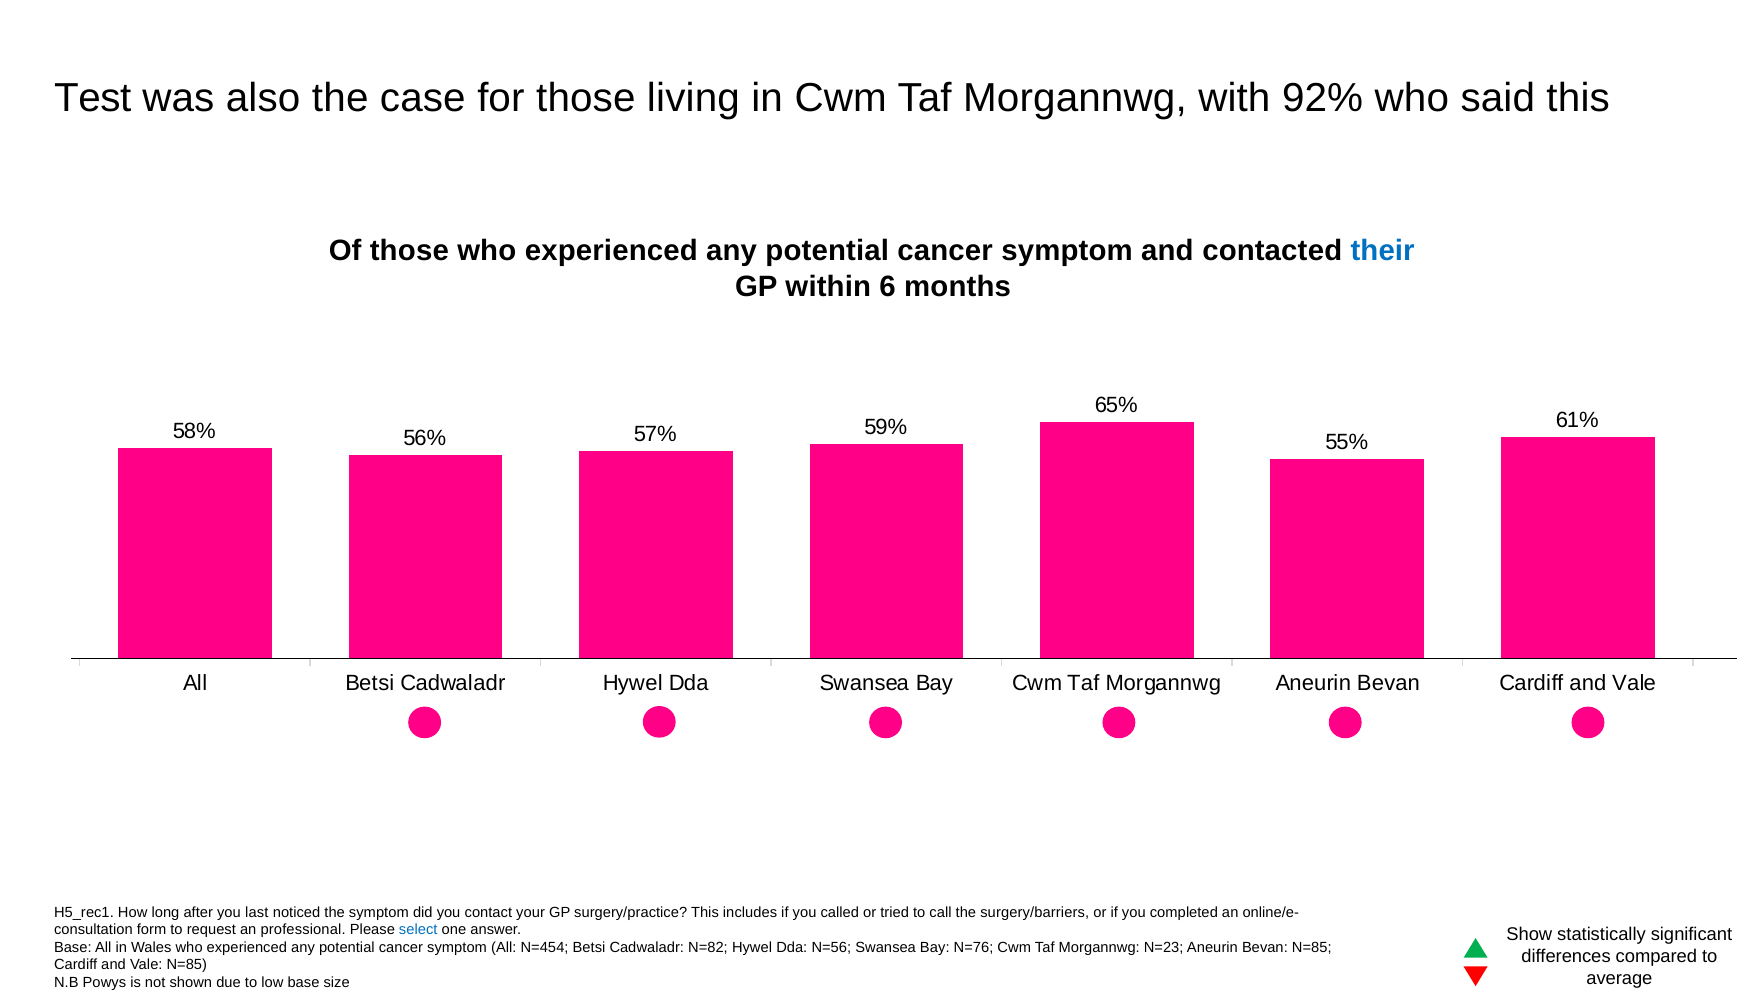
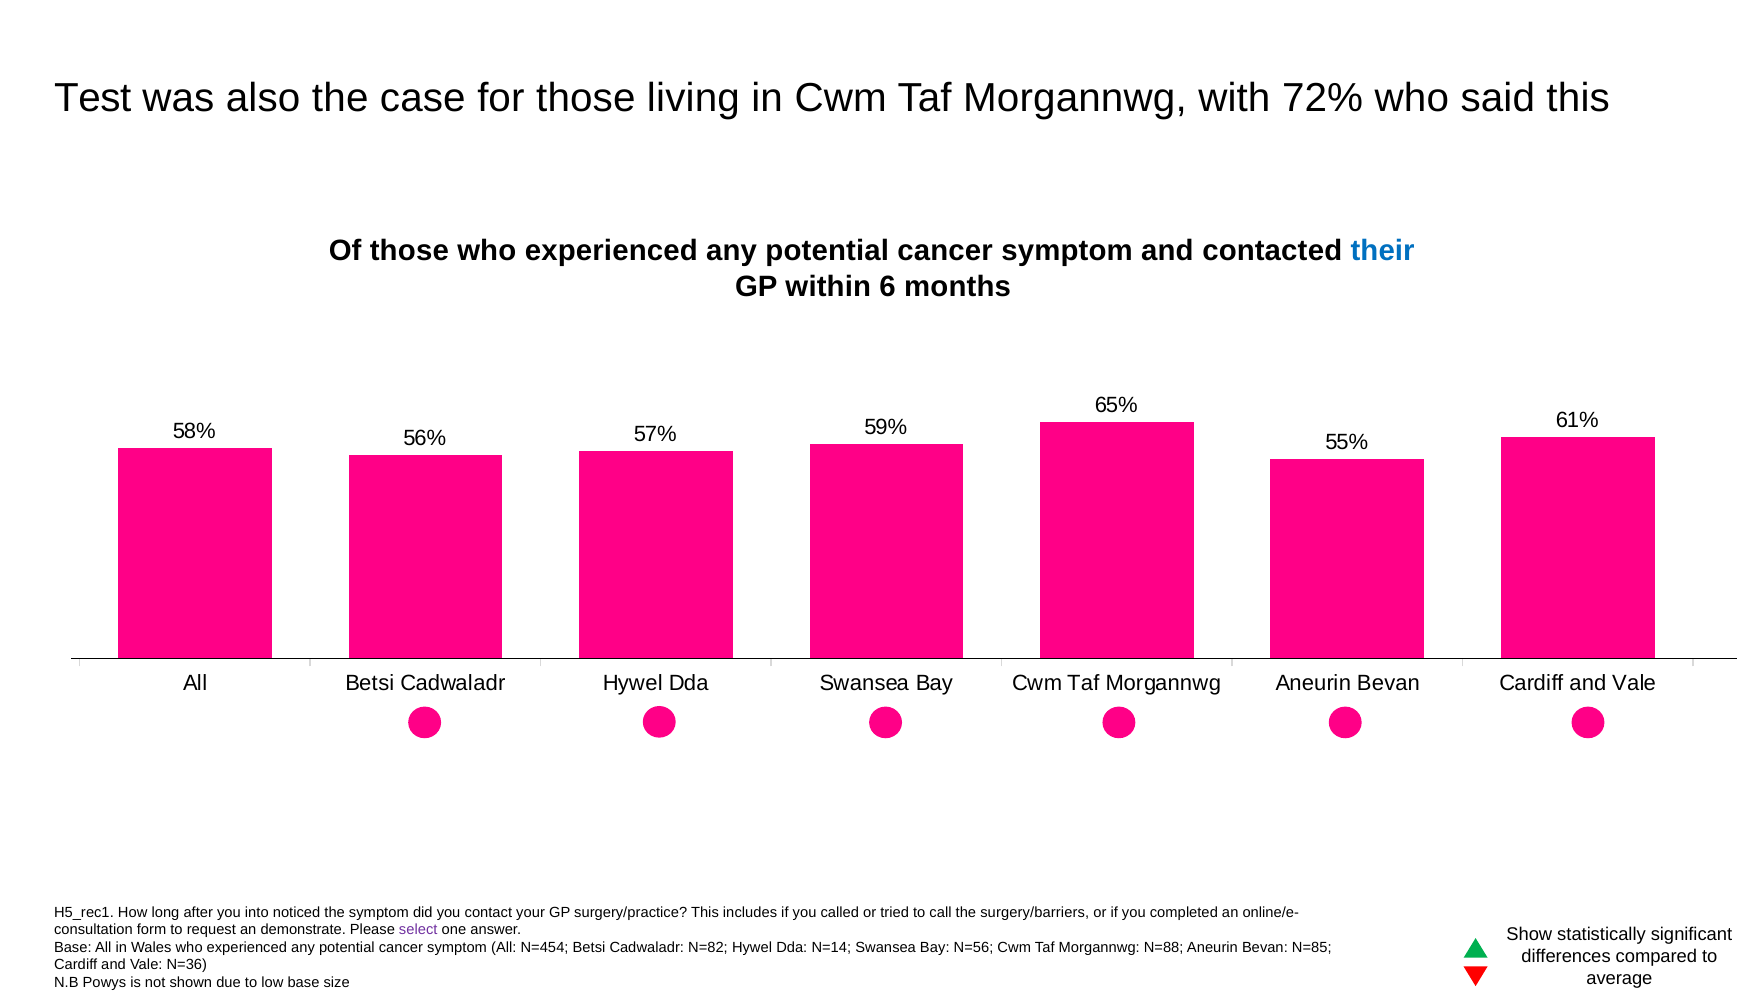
92%: 92% -> 72%
last: last -> into
professional: professional -> demonstrate
select colour: blue -> purple
N=56: N=56 -> N=14
N=76: N=76 -> N=56
N=23: N=23 -> N=88
Vale N=85: N=85 -> N=36
